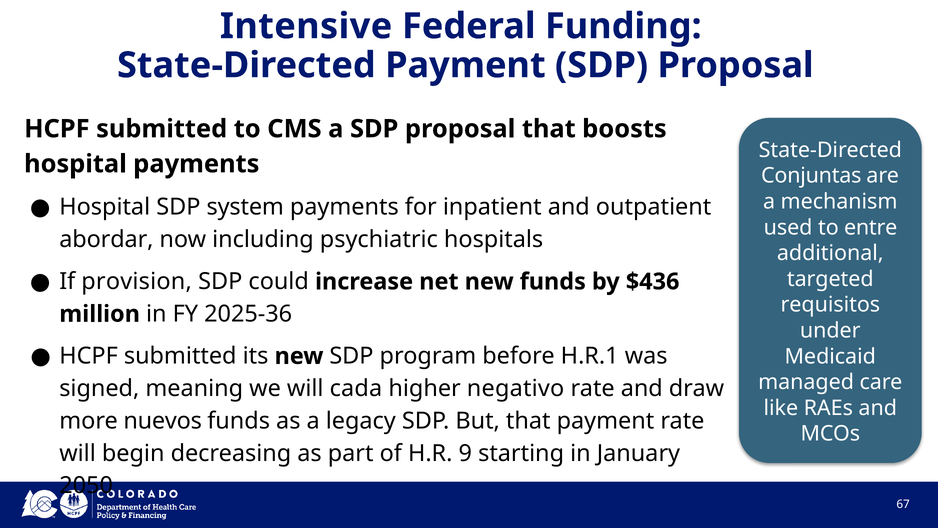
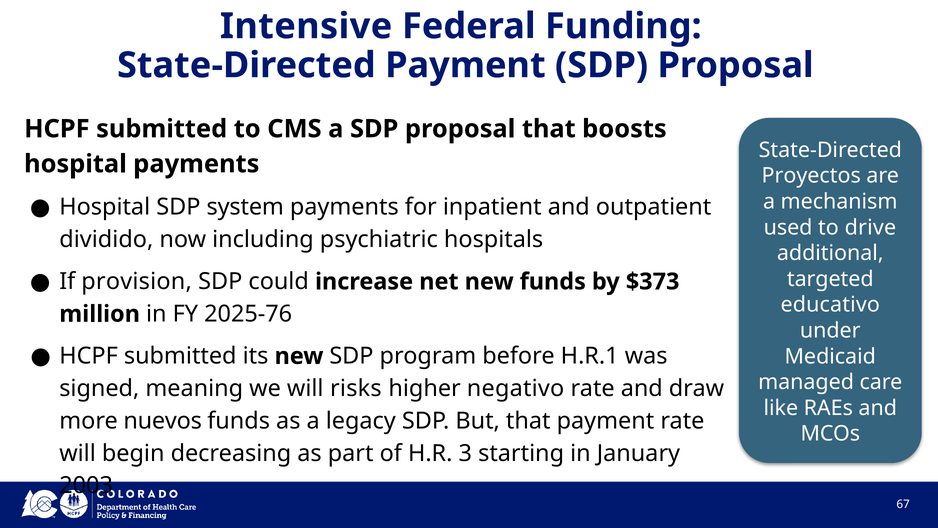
Conjuntas: Conjuntas -> Proyectos
entre: entre -> drive
abordar: abordar -> dividido
$436: $436 -> $373
requisitos: requisitos -> educativo
2025-36: 2025-36 -> 2025-76
cada: cada -> risks
9: 9 -> 3
2050: 2050 -> 2003
